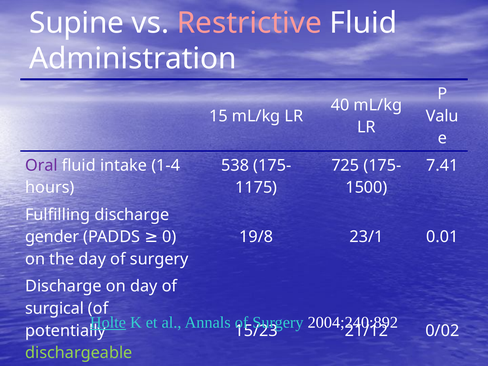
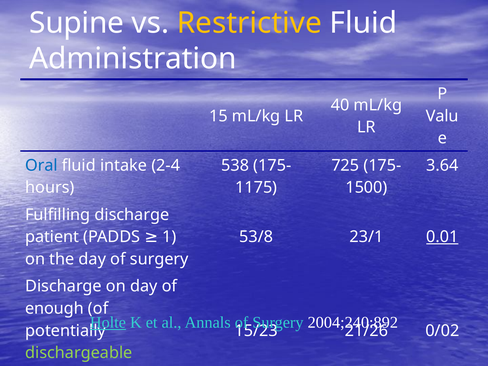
Restrictive colour: pink -> yellow
Oral colour: purple -> blue
1-4: 1-4 -> 2-4
7.41: 7.41 -> 3.64
gender: gender -> patient
0: 0 -> 1
19/8: 19/8 -> 53/8
0.01 underline: none -> present
surgical: surgical -> enough
21/12: 21/12 -> 21/26
